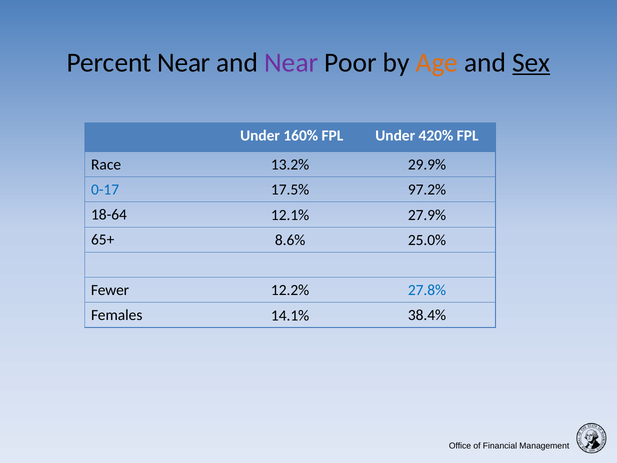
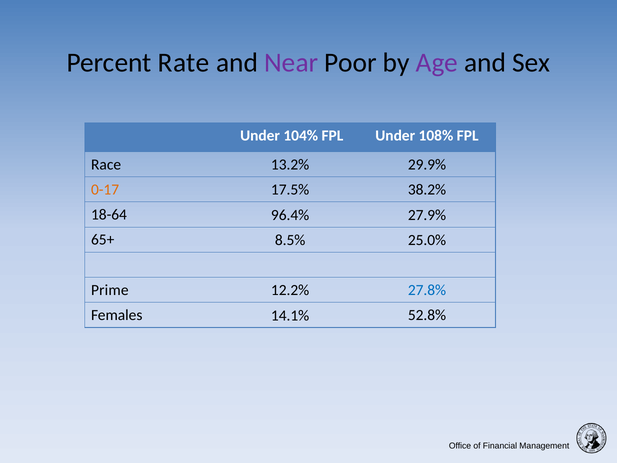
Percent Near: Near -> Rate
Age colour: orange -> purple
Sex underline: present -> none
160%: 160% -> 104%
420%: 420% -> 108%
0-17 colour: blue -> orange
97.2%: 97.2% -> 38.2%
12.1%: 12.1% -> 96.4%
8.6%: 8.6% -> 8.5%
Fewer: Fewer -> Prime
38.4%: 38.4% -> 52.8%
